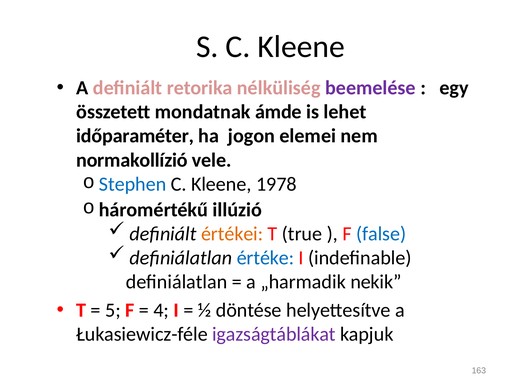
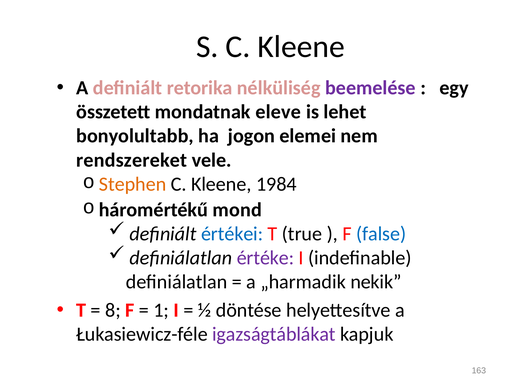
ámde: ámde -> eleve
időparaméter: időparaméter -> bonyolultabb
normakollízió: normakollízió -> rendszereket
Stephen colour: blue -> orange
1978: 1978 -> 1984
illúzió: illúzió -> mond
értékei colour: orange -> blue
értéke colour: blue -> purple
5: 5 -> 8
4: 4 -> 1
